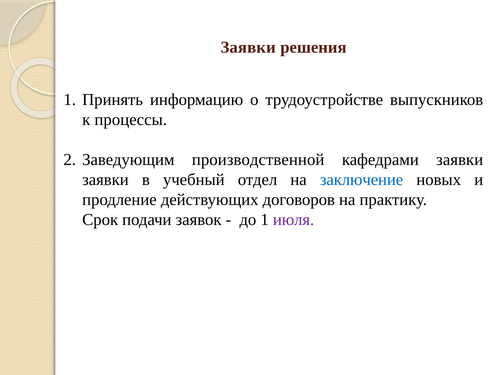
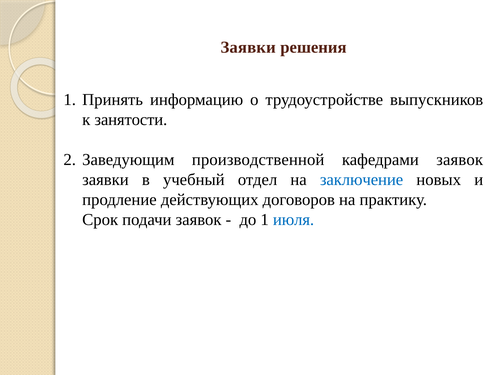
процессы: процессы -> занятости
кафедрами заявки: заявки -> заявок
июля colour: purple -> blue
